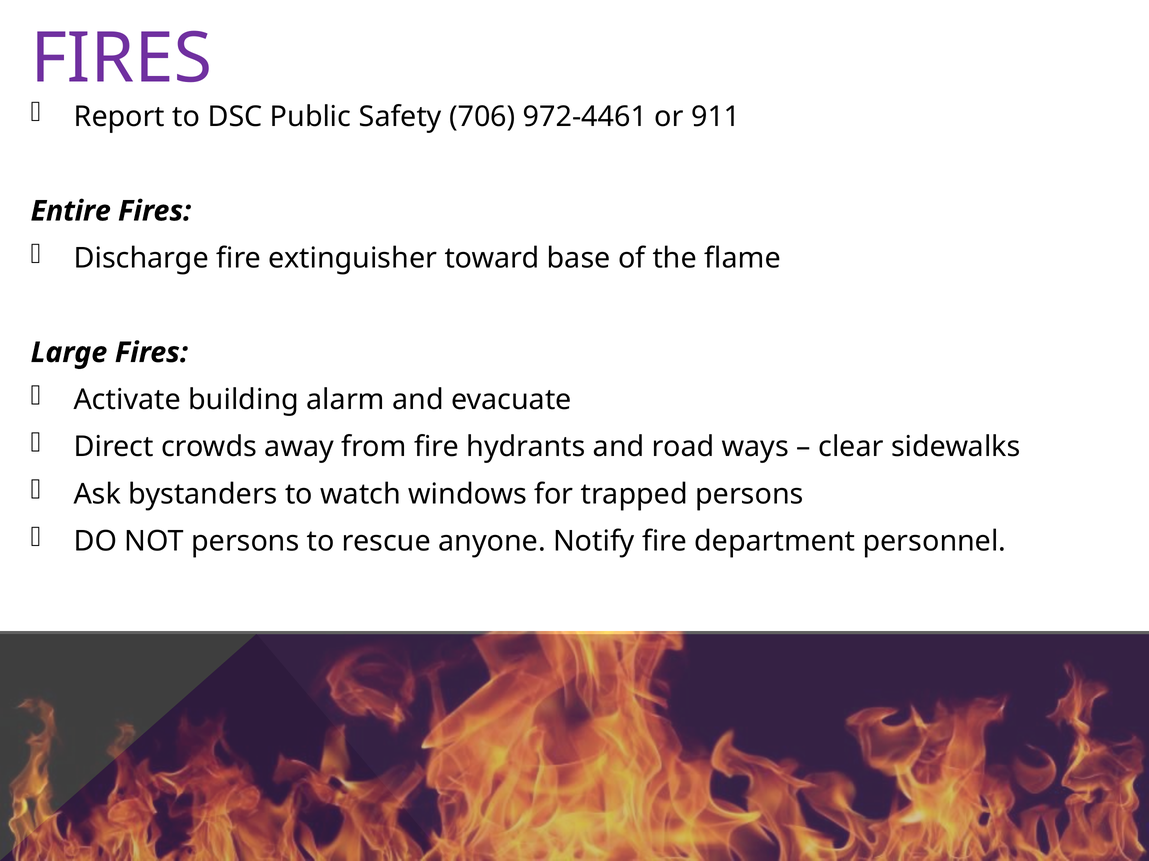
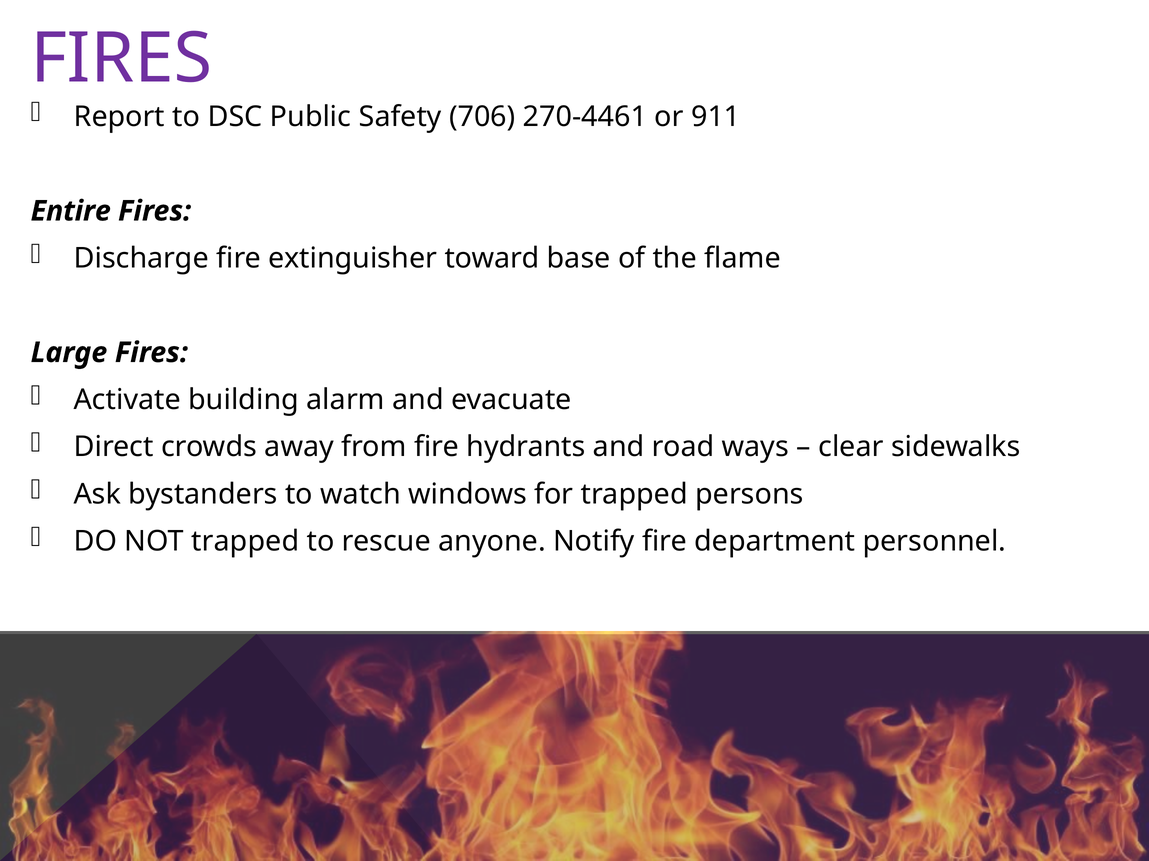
972-4461: 972-4461 -> 270-4461
NOT persons: persons -> trapped
